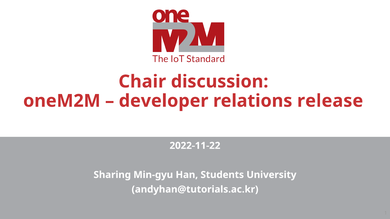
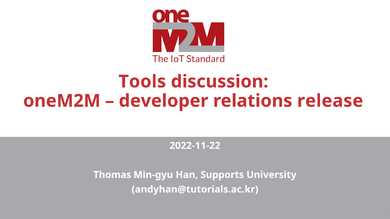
Chair: Chair -> Tools
Sharing: Sharing -> Thomas
Students: Students -> Supports
